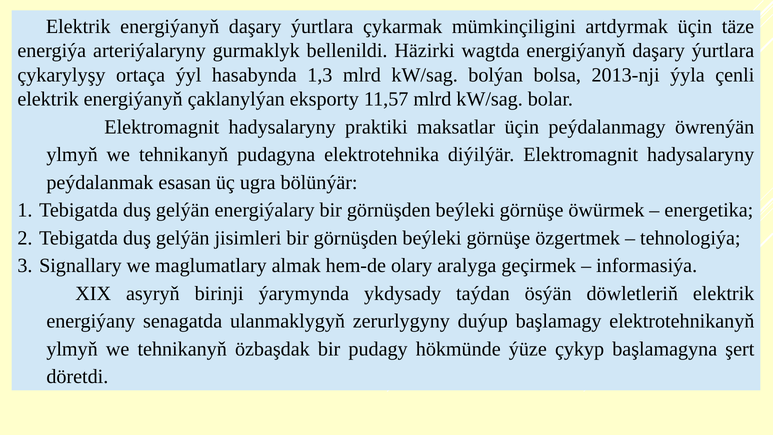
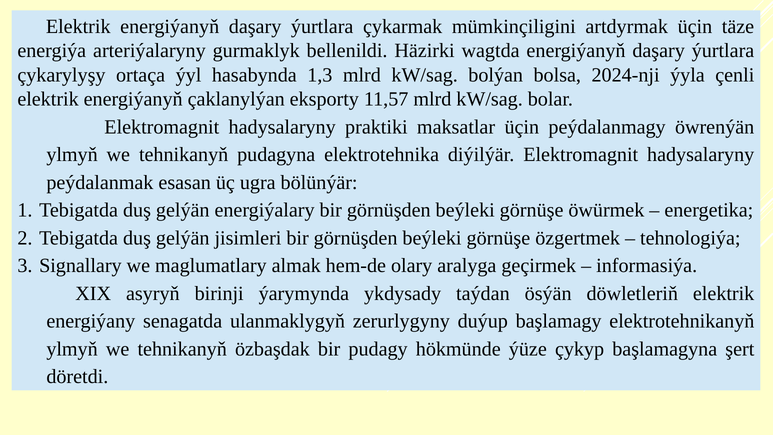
2013-nji: 2013-nji -> 2024-nji
